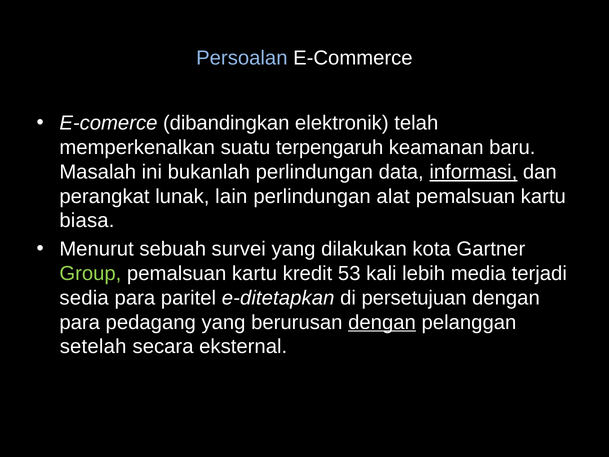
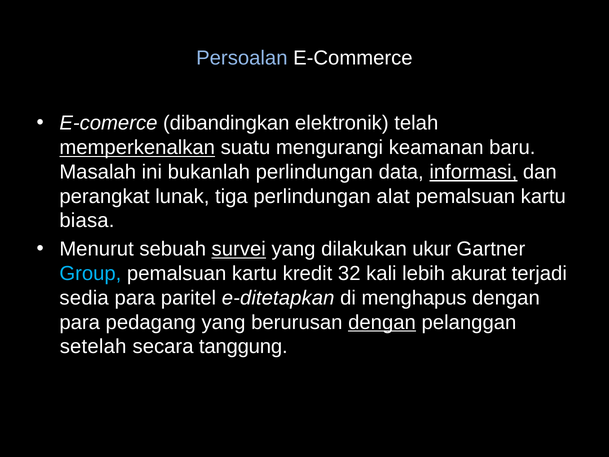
memperkenalkan underline: none -> present
terpengaruh: terpengaruh -> mengurangi
lain: lain -> tiga
survei underline: none -> present
kota: kota -> ukur
Group colour: light green -> light blue
53: 53 -> 32
media: media -> akurat
persetujuan: persetujuan -> menghapus
eksternal: eksternal -> tanggung
